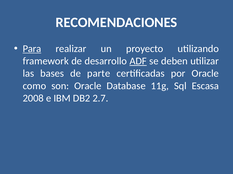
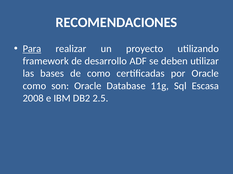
ADF underline: present -> none
de parte: parte -> como
2.7: 2.7 -> 2.5
